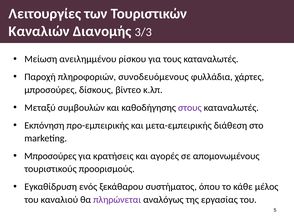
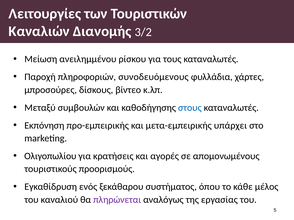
3/3: 3/3 -> 3/2
στους colour: purple -> blue
διάθεση: διάθεση -> υπάρχει
Μπροσούρες at (50, 156): Μπροσούρες -> Ολιγοπωλίου
